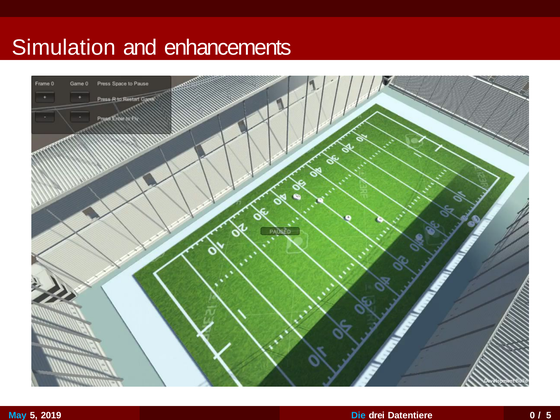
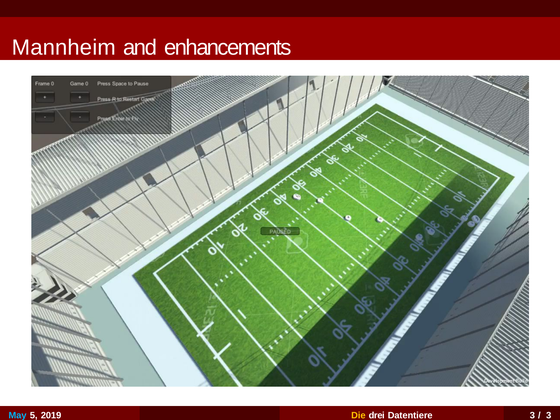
Simulation: Simulation -> Mannheim
Die colour: light blue -> yellow
Datentiere 0: 0 -> 3
5 at (549, 415): 5 -> 3
